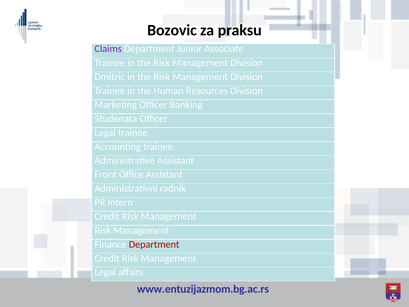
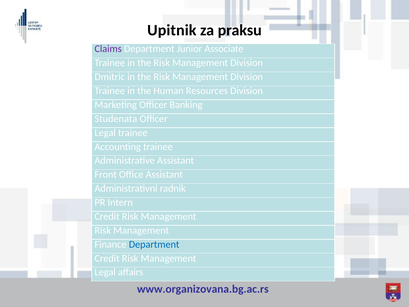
Bozovic: Bozovic -> Upitnik
Department at (154, 244) colour: red -> blue
www.entuzijazmom.bg.ac.rs: www.entuzijazmom.bg.ac.rs -> www.organizovana.bg.ac.rs
